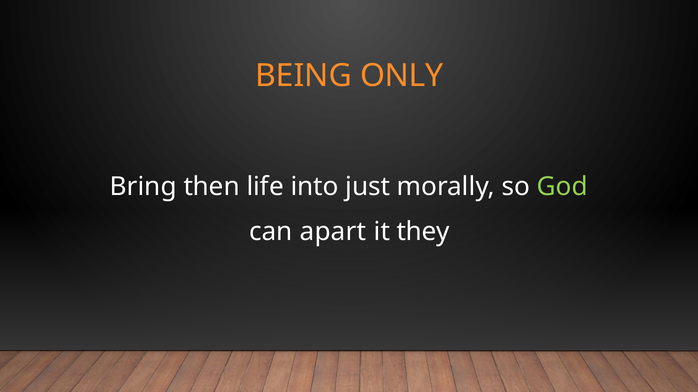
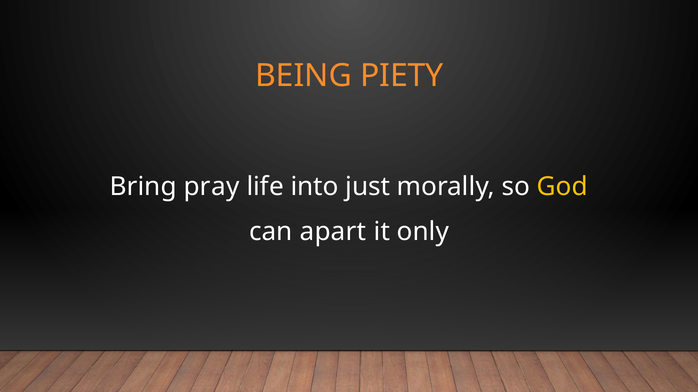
ONLY: ONLY -> PIETY
then: then -> pray
God colour: light green -> yellow
they: they -> only
